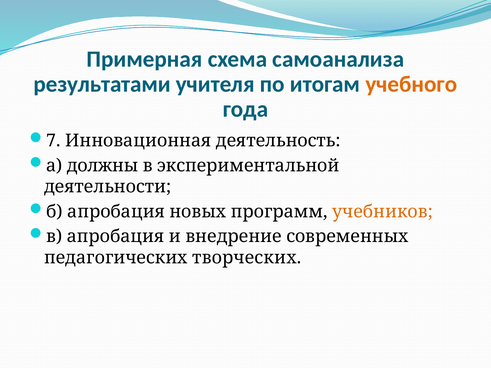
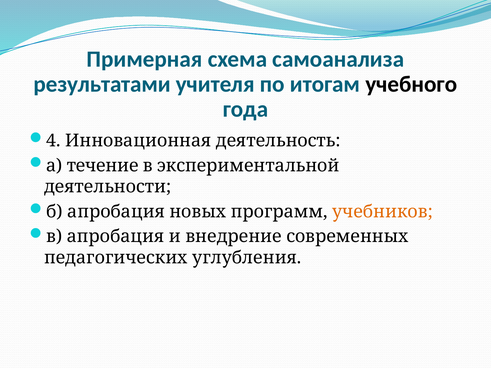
учебного colour: orange -> black
7: 7 -> 4
должны: должны -> течение
творческих: творческих -> углубления
